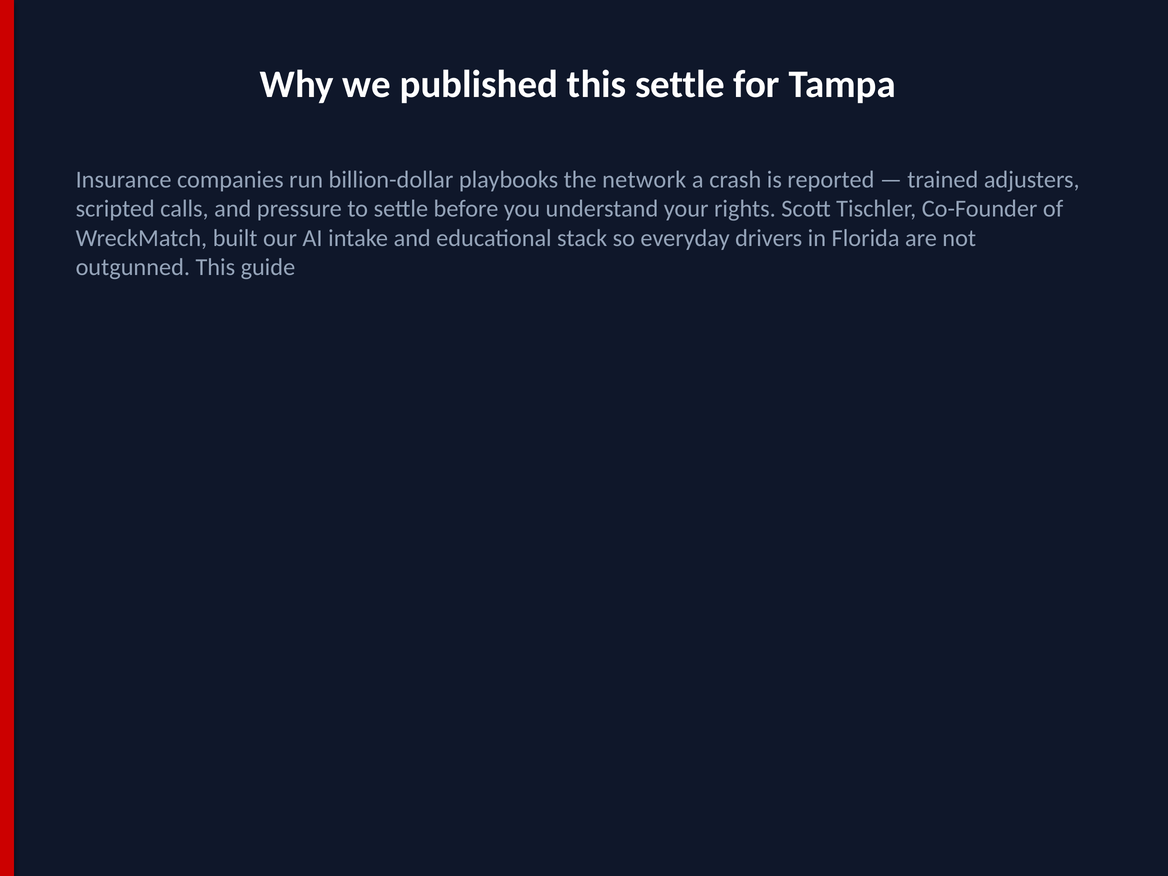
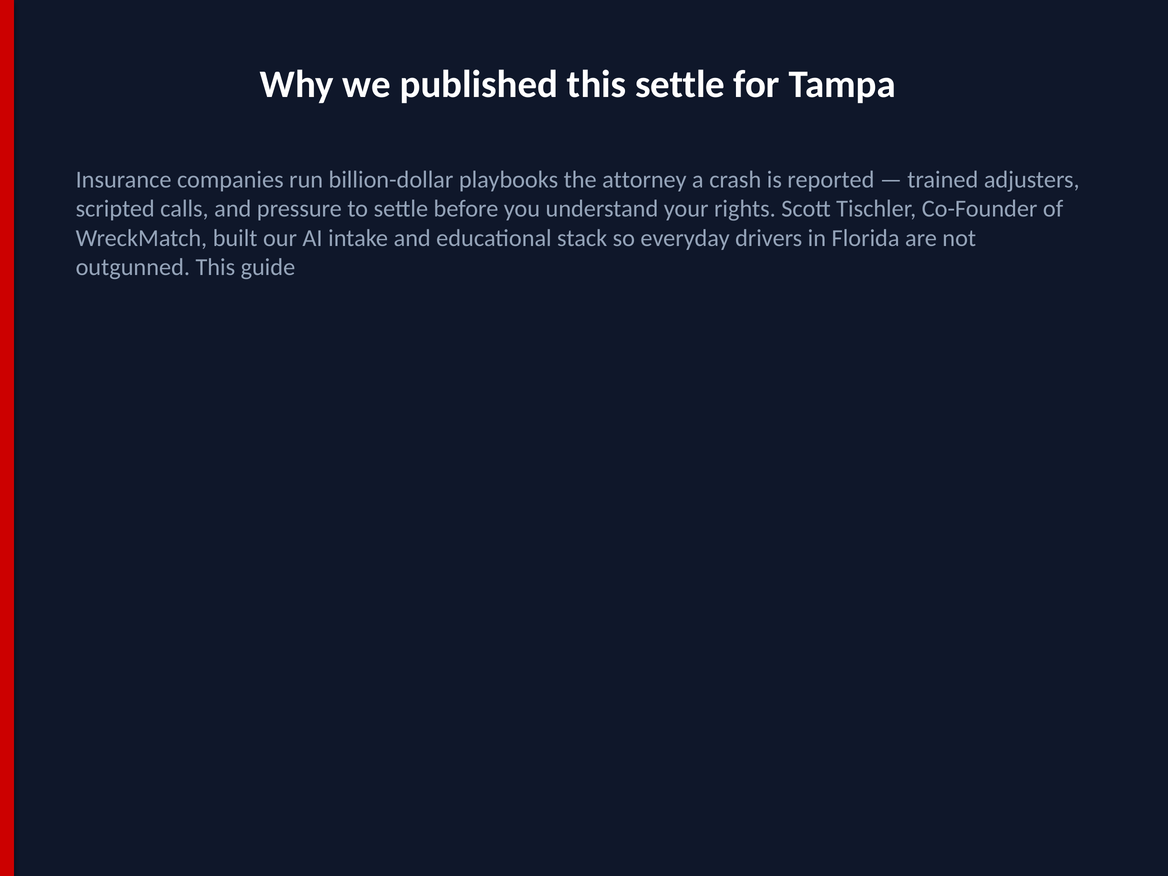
network: network -> attorney
